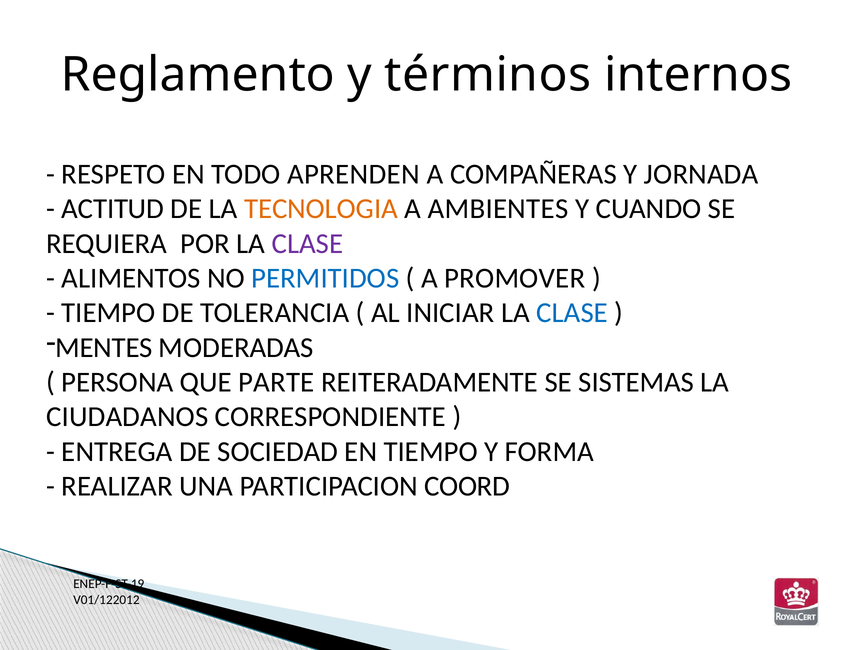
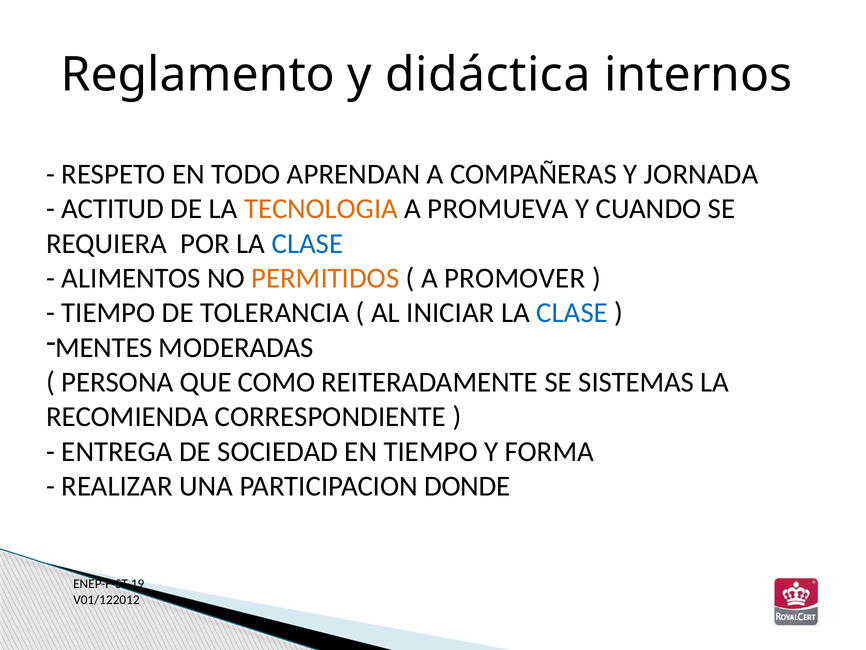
términos: términos -> didáctica
APRENDEN: APRENDEN -> APRENDAN
AMBIENTES: AMBIENTES -> PROMUEVA
CLASE at (307, 243) colour: purple -> blue
PERMITIDOS colour: blue -> orange
PARTE: PARTE -> COMO
CIUDADANOS: CIUDADANOS -> RECOMIENDA
COORD: COORD -> DONDE
